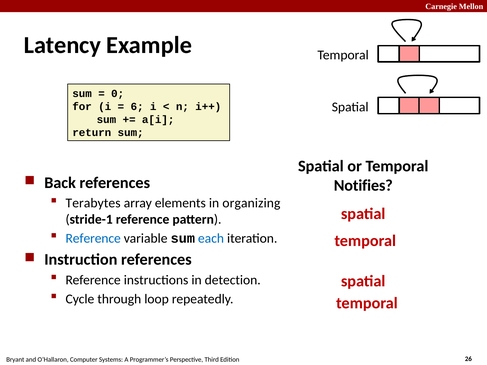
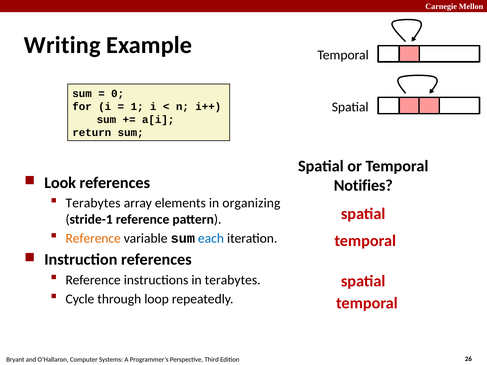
Latency: Latency -> Writing
6: 6 -> 1
Back: Back -> Look
Reference at (93, 239) colour: blue -> orange
in detection: detection -> terabytes
